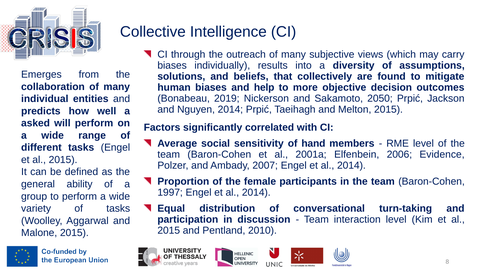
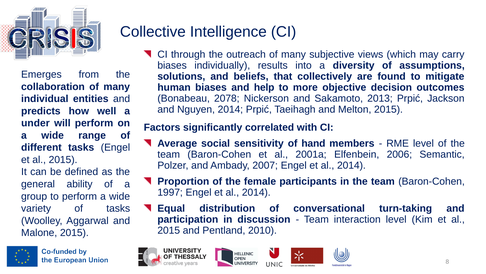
2019: 2019 -> 2078
2050: 2050 -> 2013
asked: asked -> under
Evidence: Evidence -> Semantic
